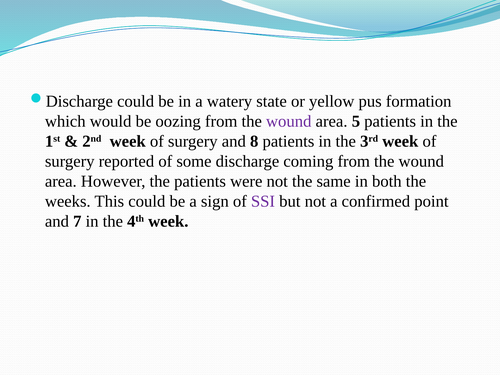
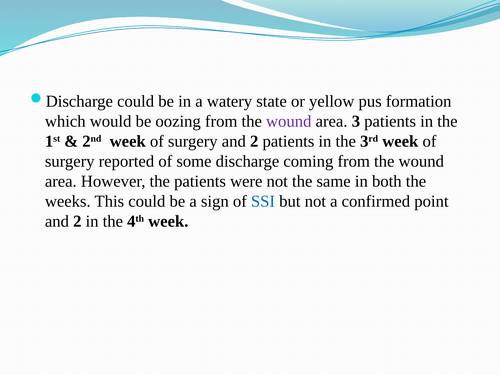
5: 5 -> 3
surgery and 8: 8 -> 2
SSI colour: purple -> blue
7 at (77, 221): 7 -> 2
